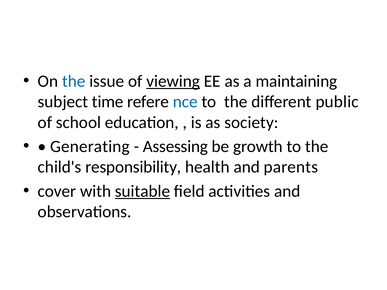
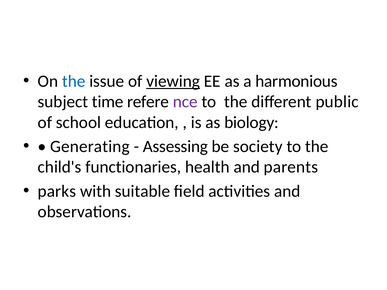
maintaining: maintaining -> harmonious
nce colour: blue -> purple
society: society -> biology
growth: growth -> society
responsibility: responsibility -> functionaries
cover: cover -> parks
suitable underline: present -> none
